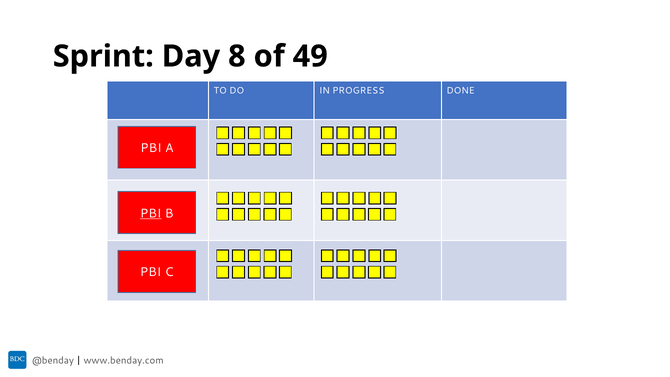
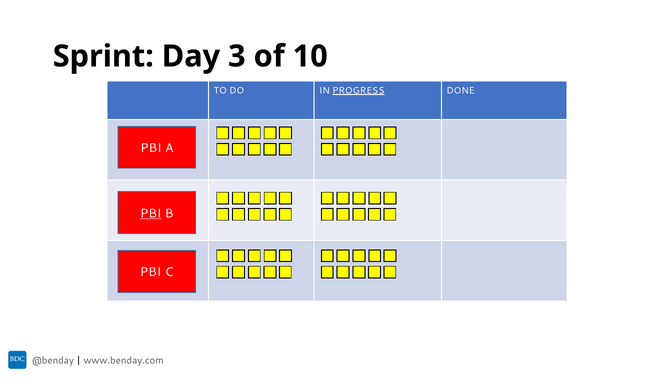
8: 8 -> 3
49: 49 -> 10
PROGRESS underline: none -> present
